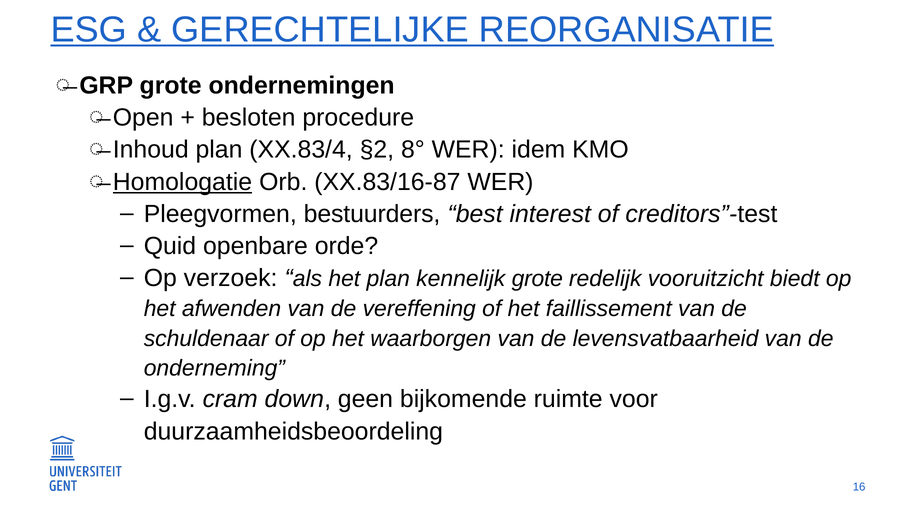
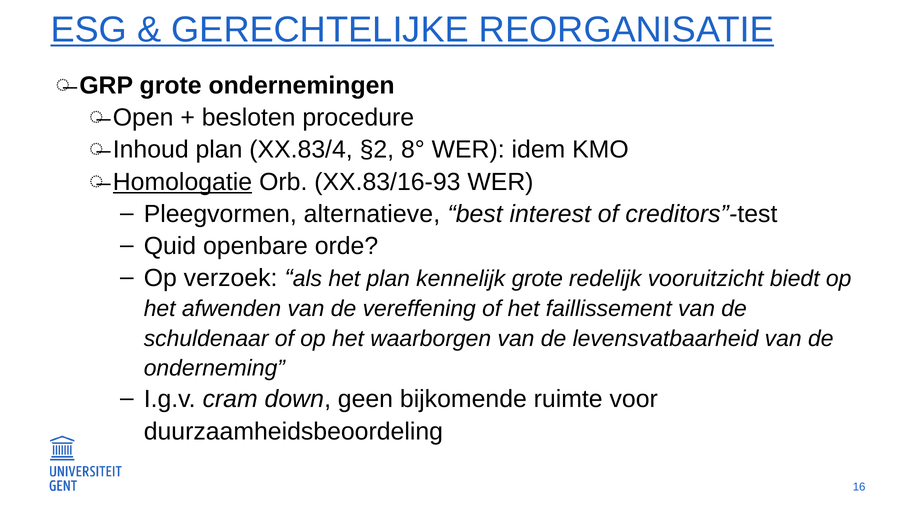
XX.83/16-87: XX.83/16-87 -> XX.83/16-93
bestuurders: bestuurders -> alternatieve
